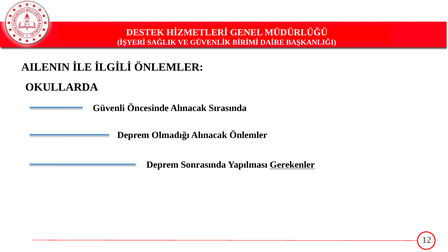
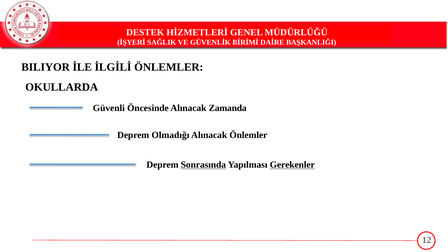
AILENIN: AILENIN -> BILIYOR
Sırasında: Sırasında -> Zamanda
Sonrasında underline: none -> present
